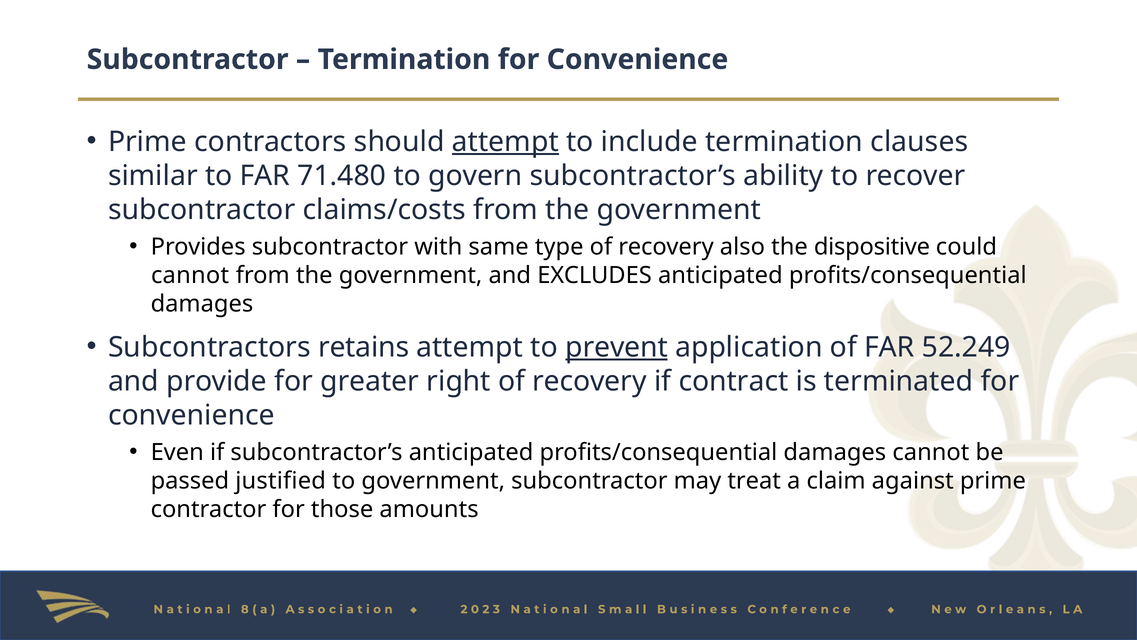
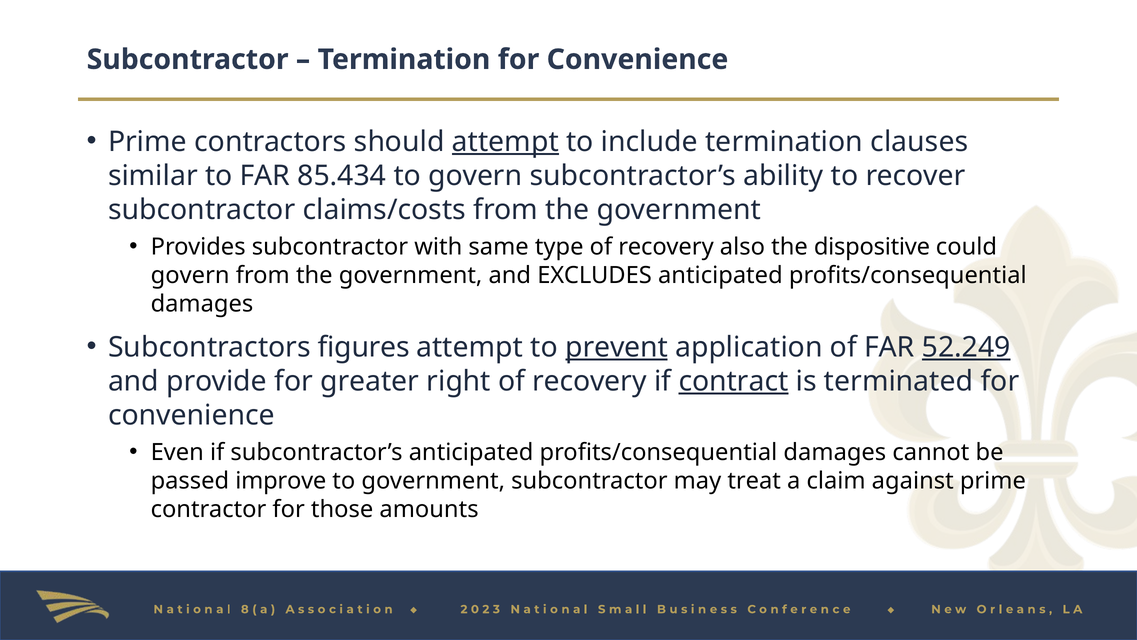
71.480: 71.480 -> 85.434
cannot at (190, 275): cannot -> govern
retains: retains -> figures
52.249 underline: none -> present
contract underline: none -> present
justified: justified -> improve
